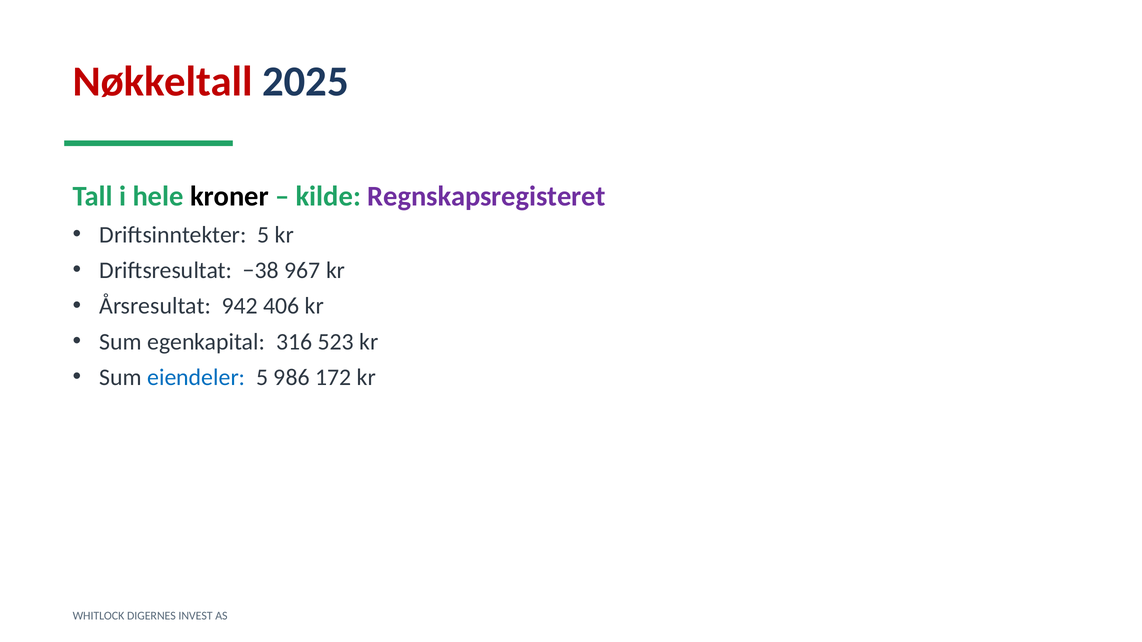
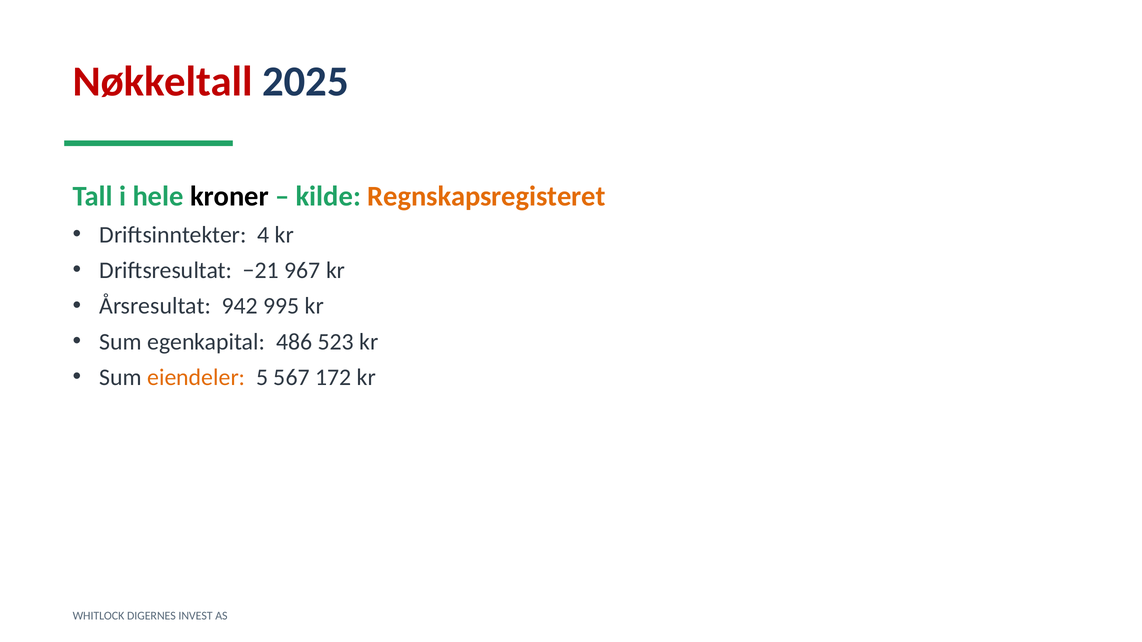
Regnskapsregisteret colour: purple -> orange
Driftsinntekter 5: 5 -> 4
−38: −38 -> −21
406: 406 -> 995
316: 316 -> 486
eiendeler colour: blue -> orange
986: 986 -> 567
